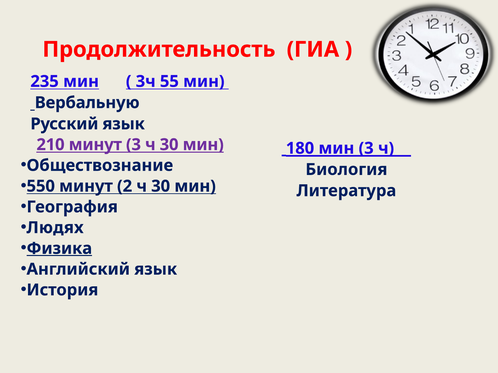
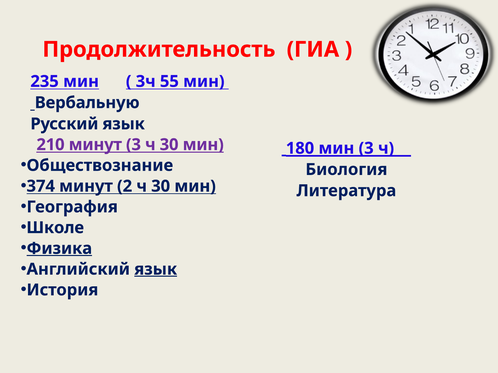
550: 550 -> 374
Людях: Людях -> Школе
язык at (156, 270) underline: none -> present
